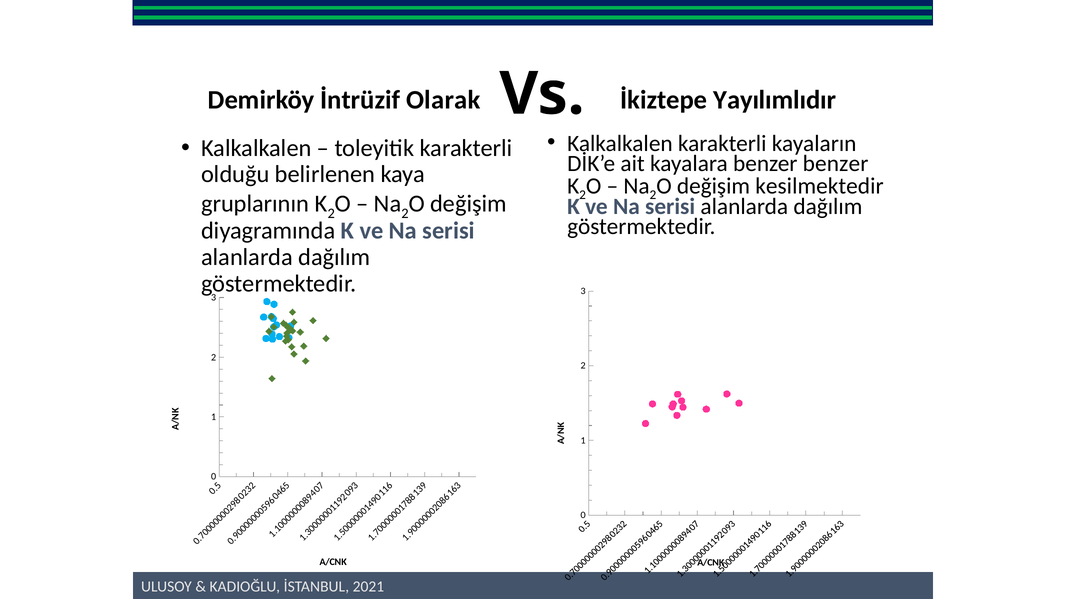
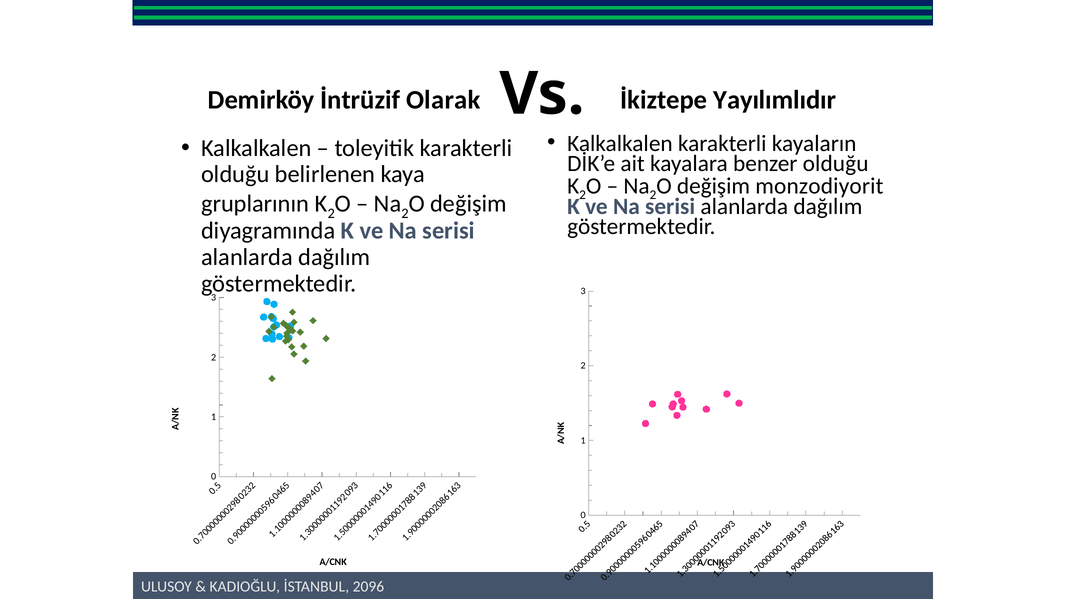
benzer benzer: benzer -> olduğu
kesilmektedir: kesilmektedir -> monzodiyorit
2021: 2021 -> 2096
